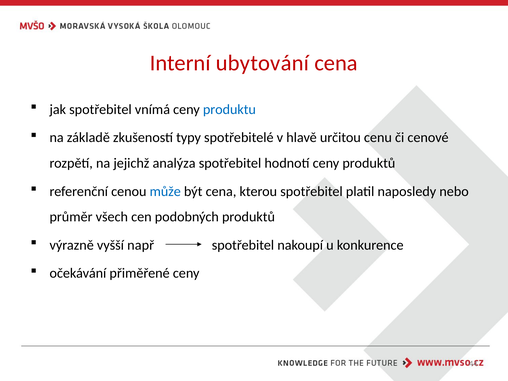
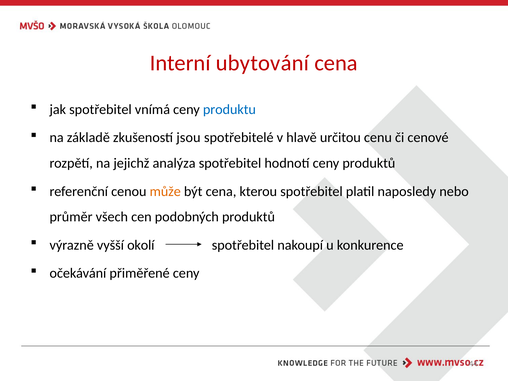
typy: typy -> jsou
může colour: blue -> orange
např: např -> okolí
